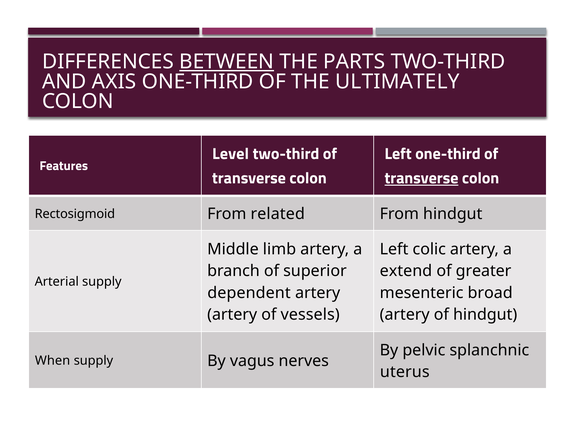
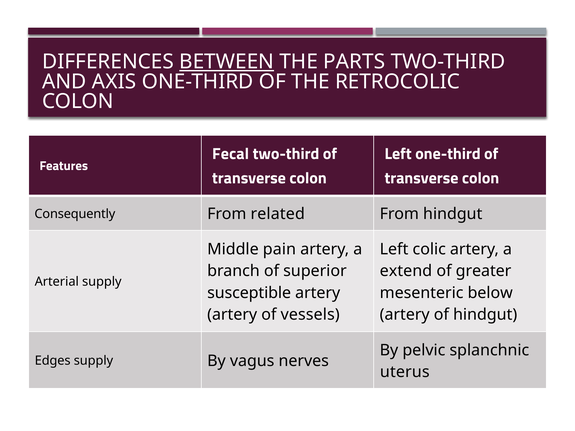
ULTIMATELY: ULTIMATELY -> RETROCOLIC
Level: Level -> Fecal
transverse at (421, 178) underline: present -> none
Rectosigmoid: Rectosigmoid -> Consequently
limb: limb -> pain
dependent: dependent -> susceptible
broad: broad -> below
When: When -> Edges
